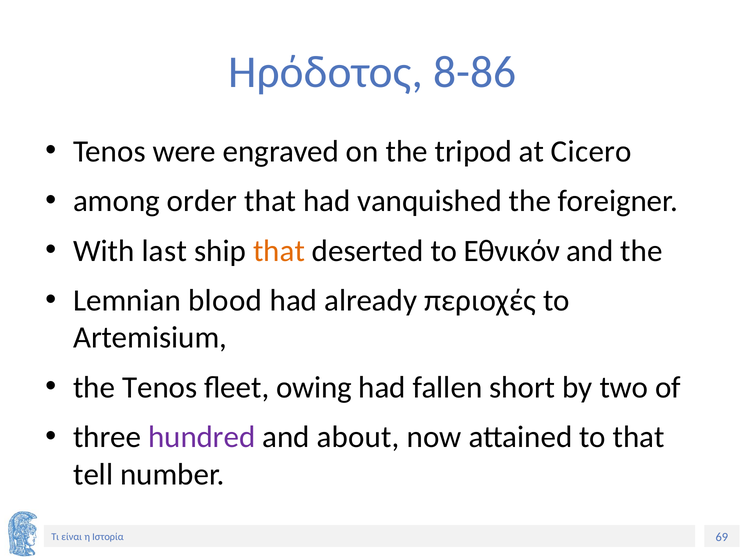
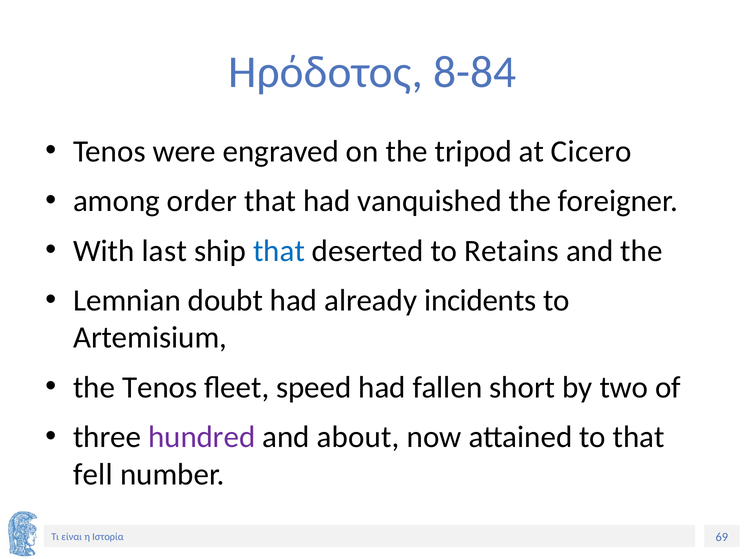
8-86: 8-86 -> 8-84
that at (279, 251) colour: orange -> blue
Εθνικόν: Εθνικόν -> Retains
blood: blood -> doubt
περιοχές: περιοχές -> incidents
owing: owing -> speed
tell: tell -> fell
